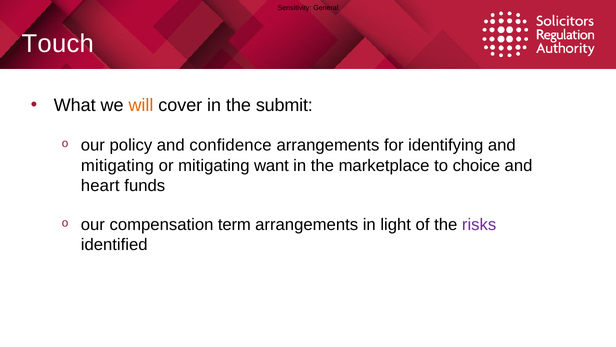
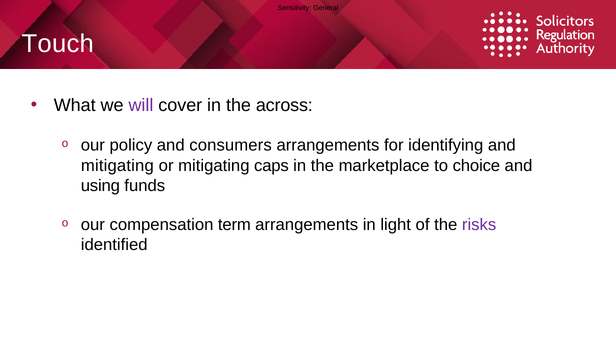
will colour: orange -> purple
submit: submit -> across
confidence: confidence -> consumers
want: want -> caps
heart: heart -> using
